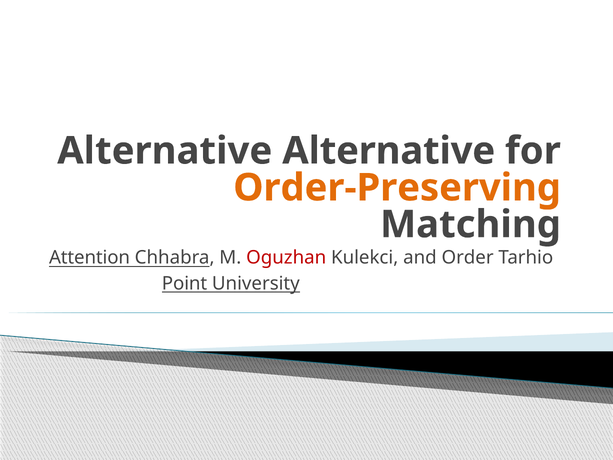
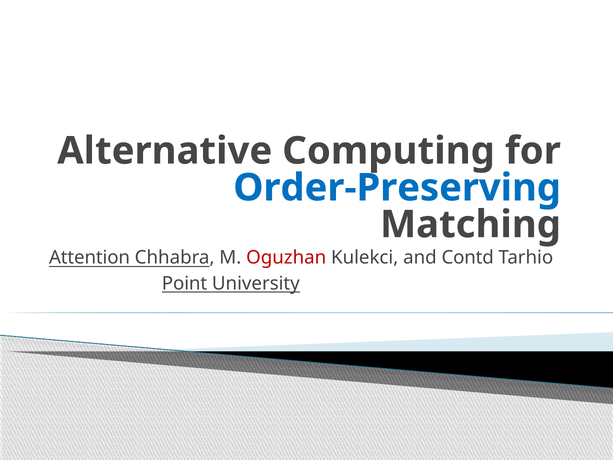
Alternative Alternative: Alternative -> Computing
Order-Preserving colour: orange -> blue
Order: Order -> Contd
